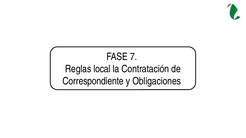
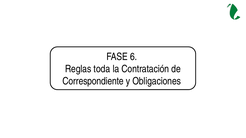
7: 7 -> 6
local: local -> toda
